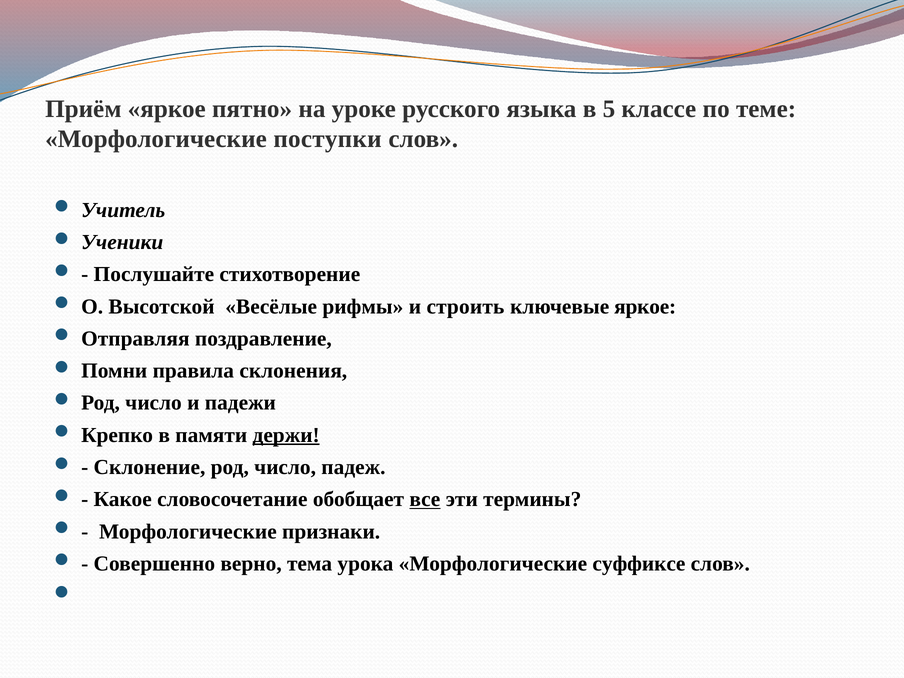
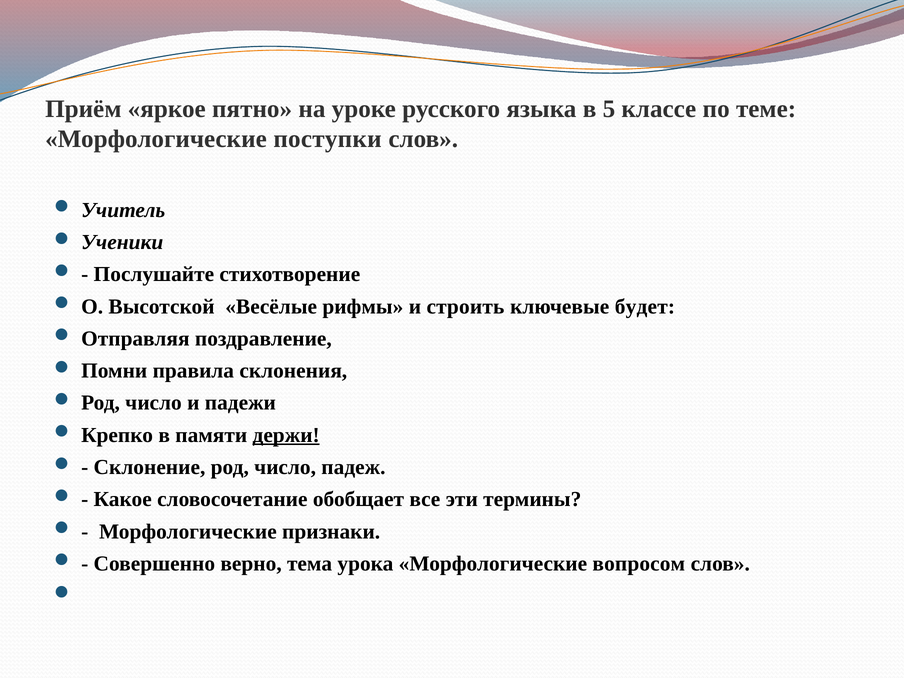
ключевые яркое: яркое -> будет
все underline: present -> none
суффиксе: суффиксе -> вопросом
